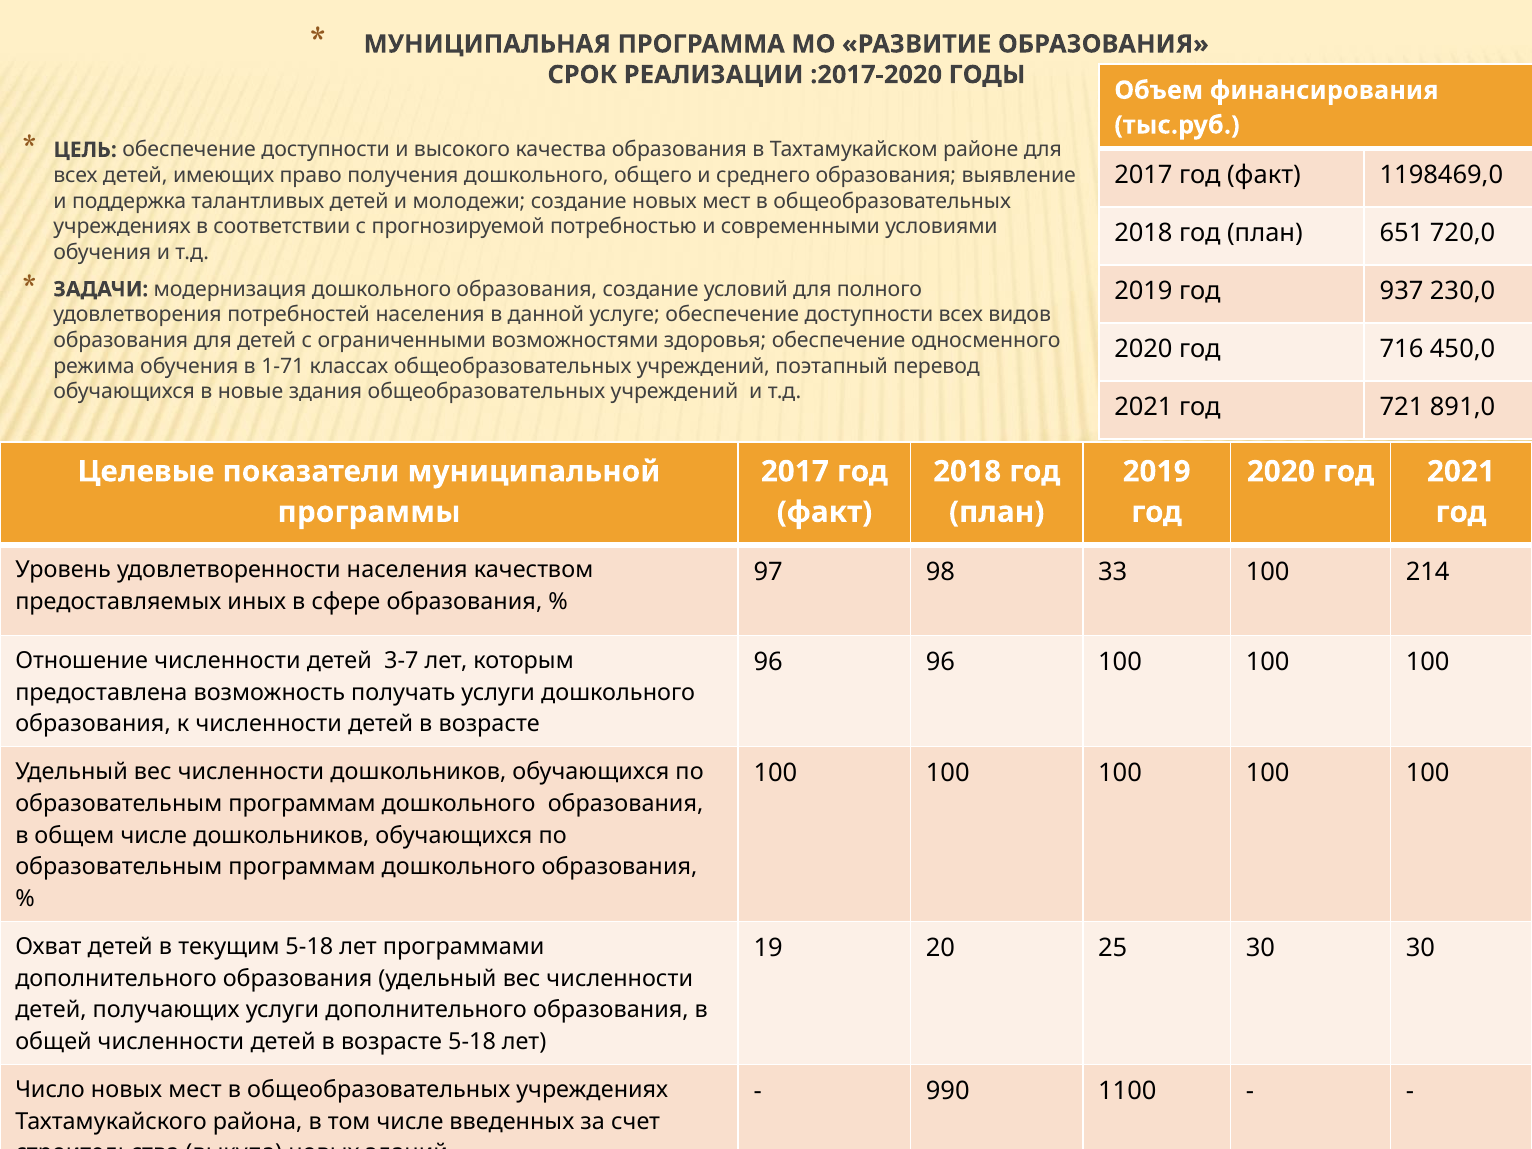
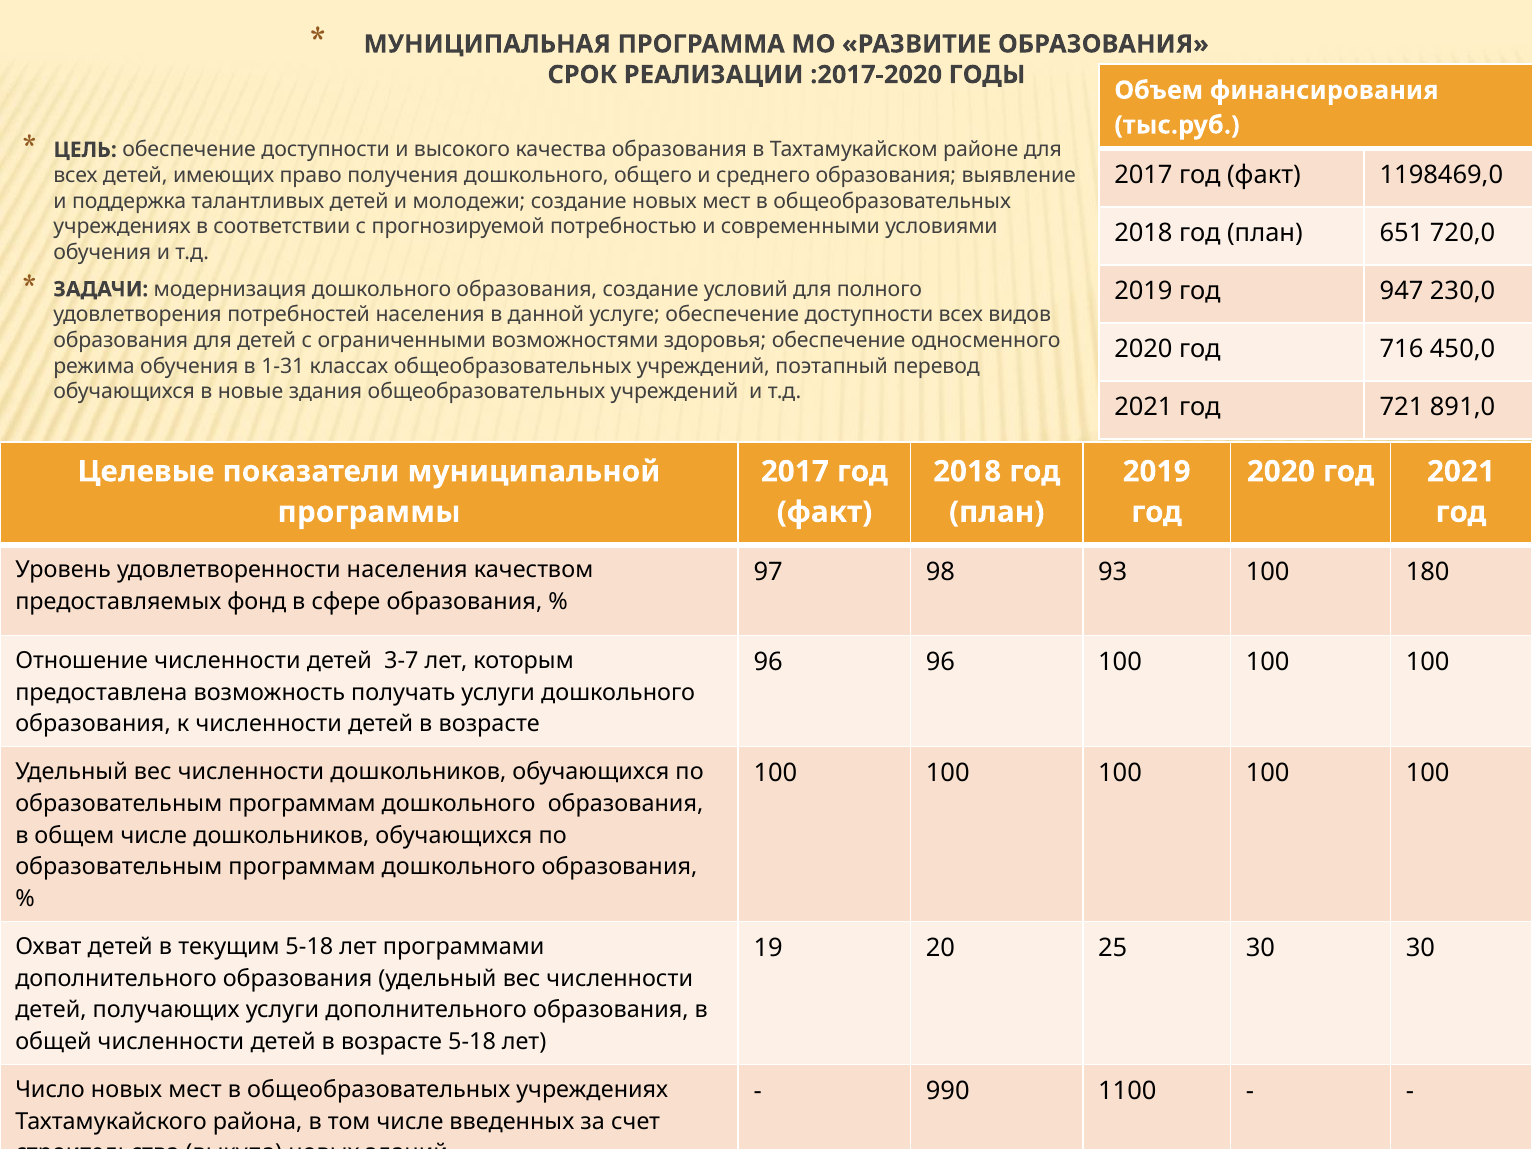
937: 937 -> 947
1-71: 1-71 -> 1-31
33: 33 -> 93
214: 214 -> 180
иных: иных -> фонд
